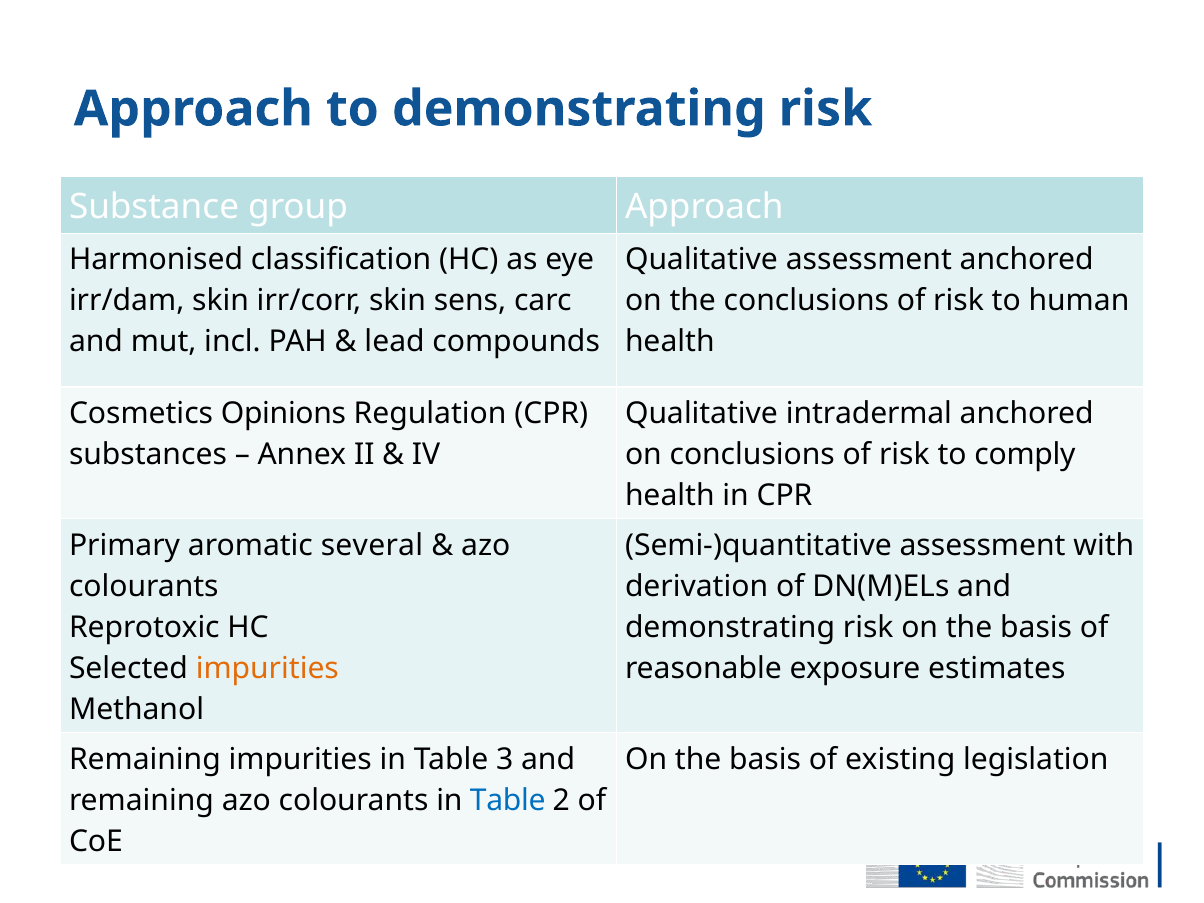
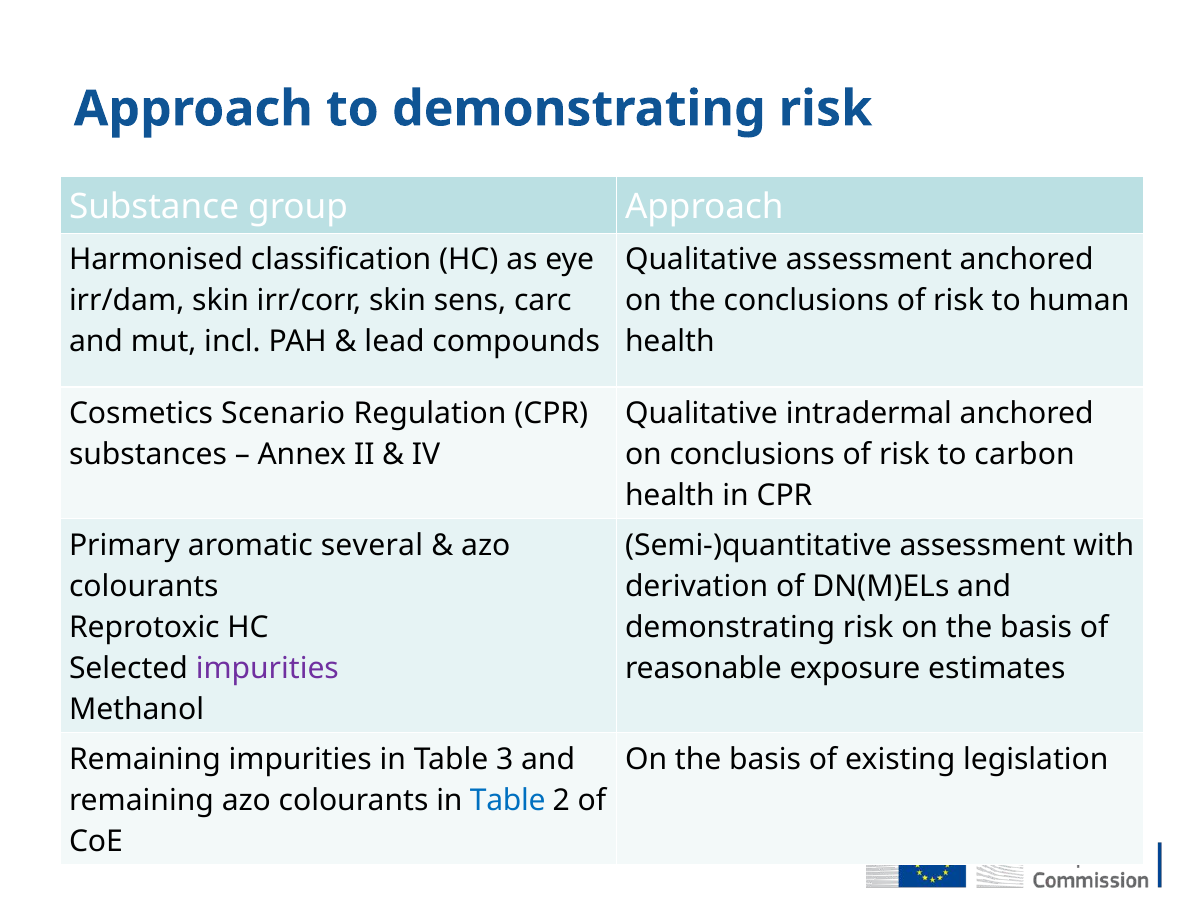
Opinions: Opinions -> Scenario
comply: comply -> carbon
impurities at (267, 668) colour: orange -> purple
